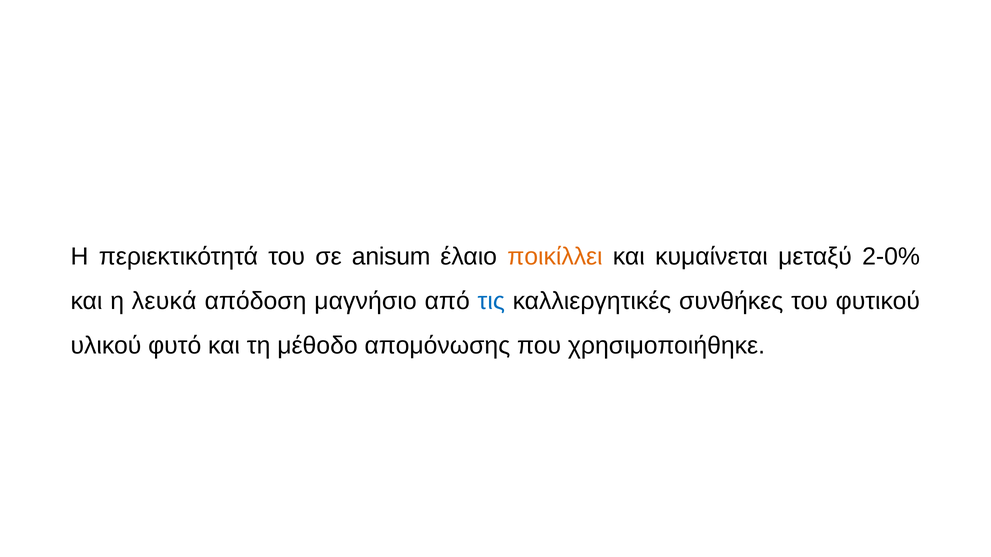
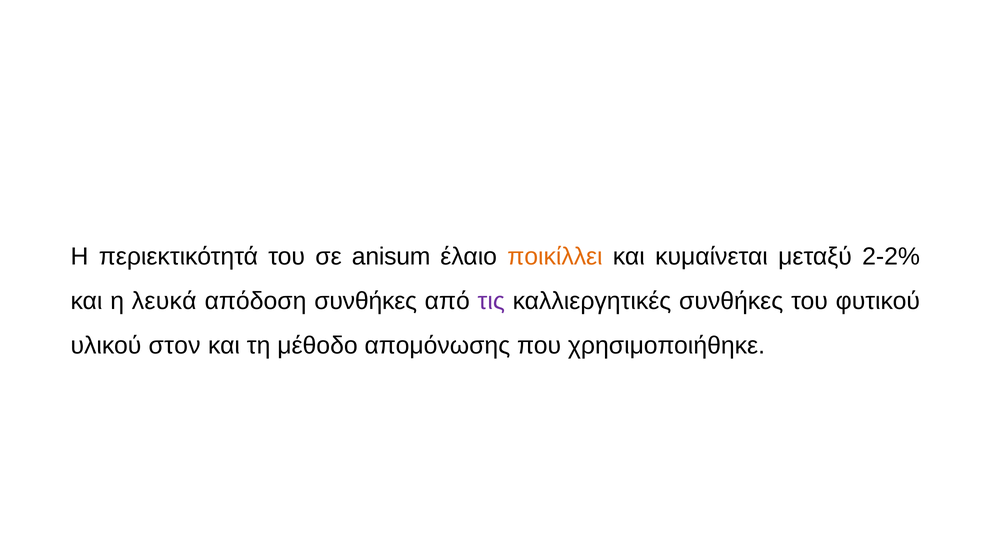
2-0%: 2-0% -> 2-2%
απόδοση μαγνήσιο: μαγνήσιο -> συνθήκες
τις colour: blue -> purple
φυτό: φυτό -> στον
